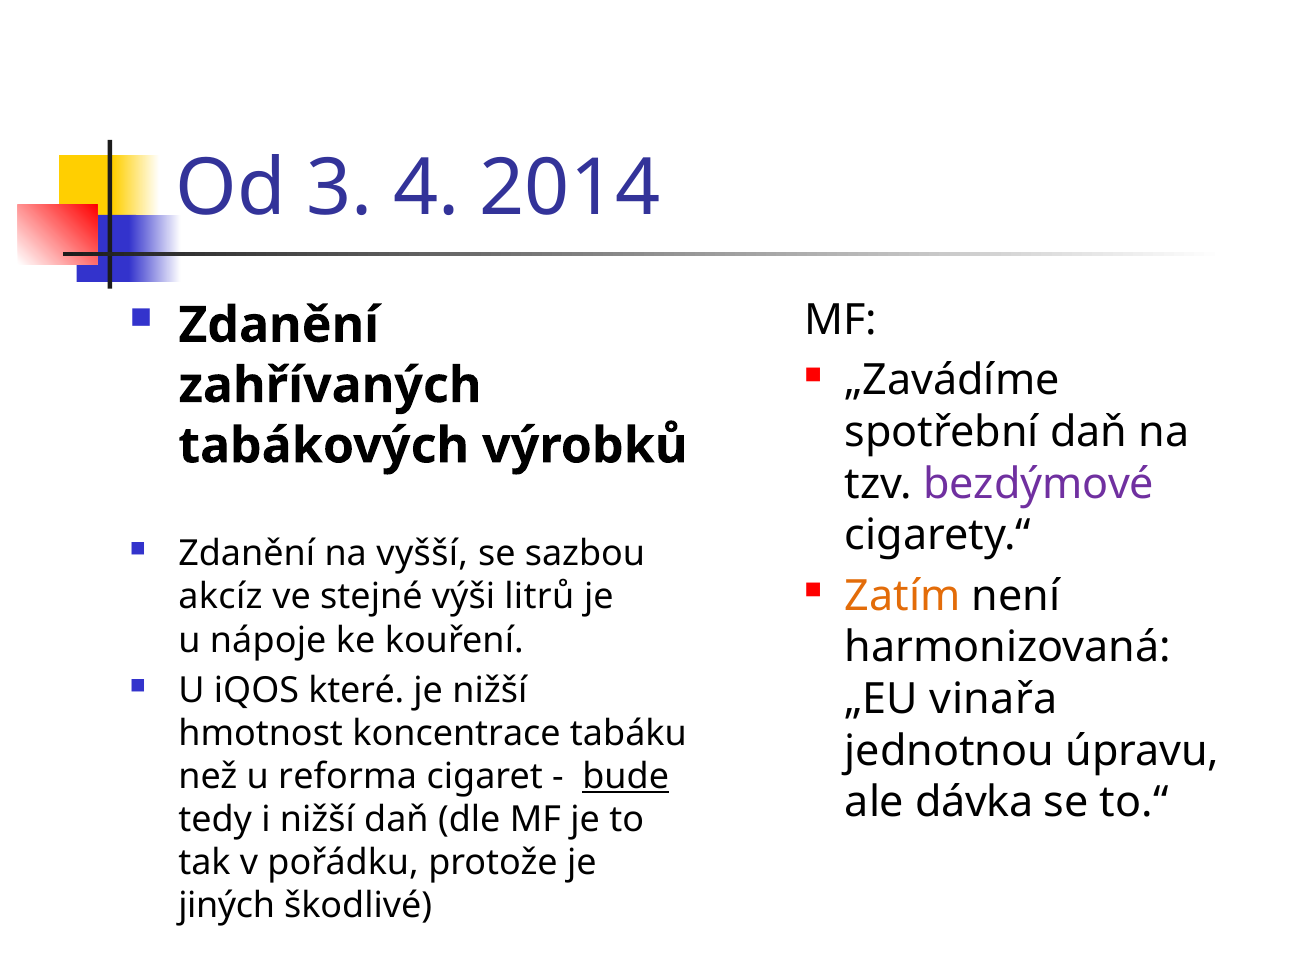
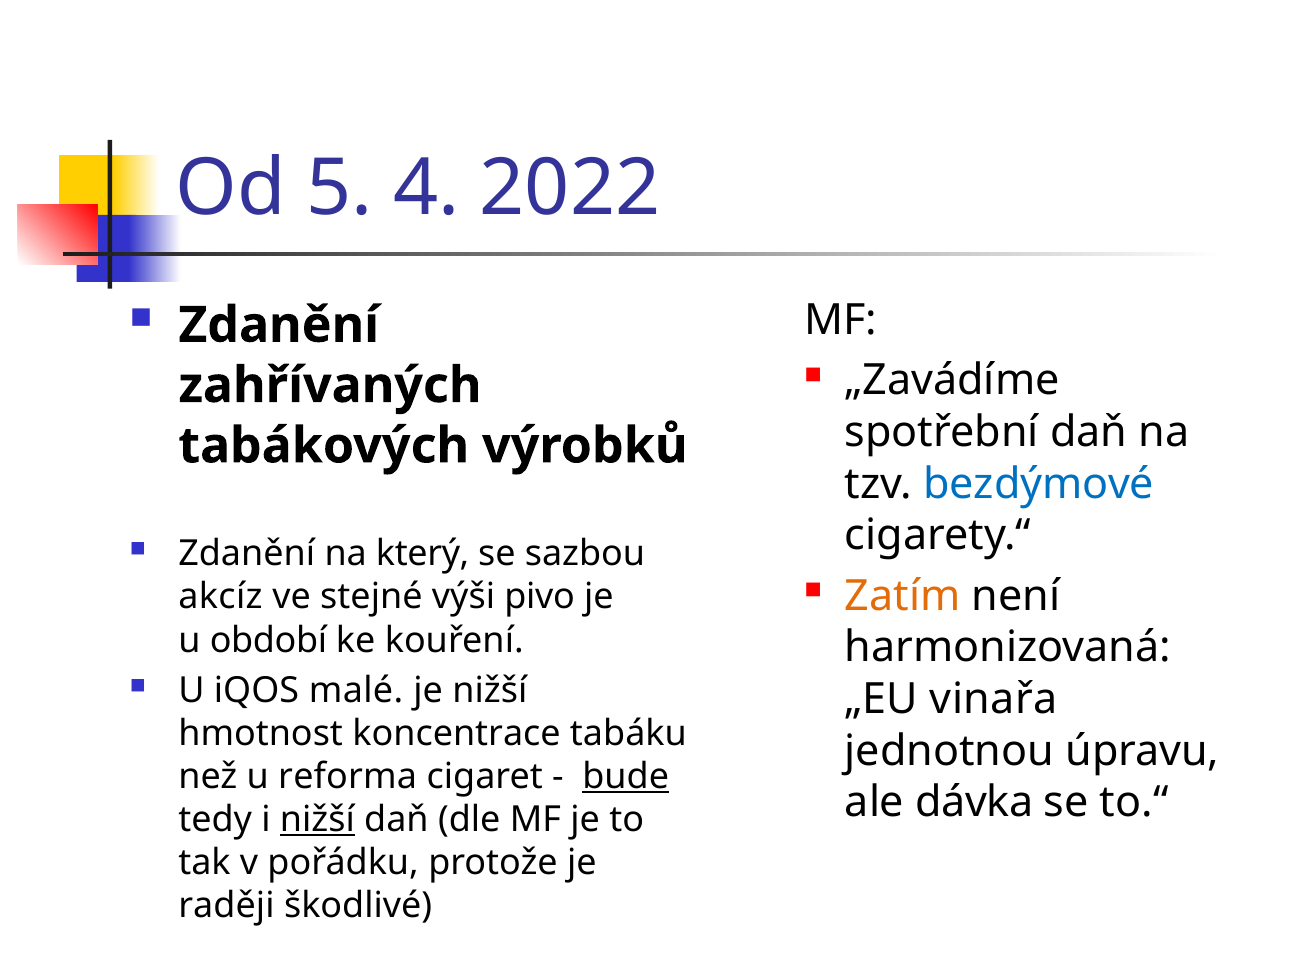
3: 3 -> 5
2014: 2014 -> 2022
bezdýmové colour: purple -> blue
vyšší: vyšší -> který
litrů: litrů -> pivo
nápoje: nápoje -> období
které: které -> malé
nižší at (317, 820) underline: none -> present
jiných: jiných -> raději
